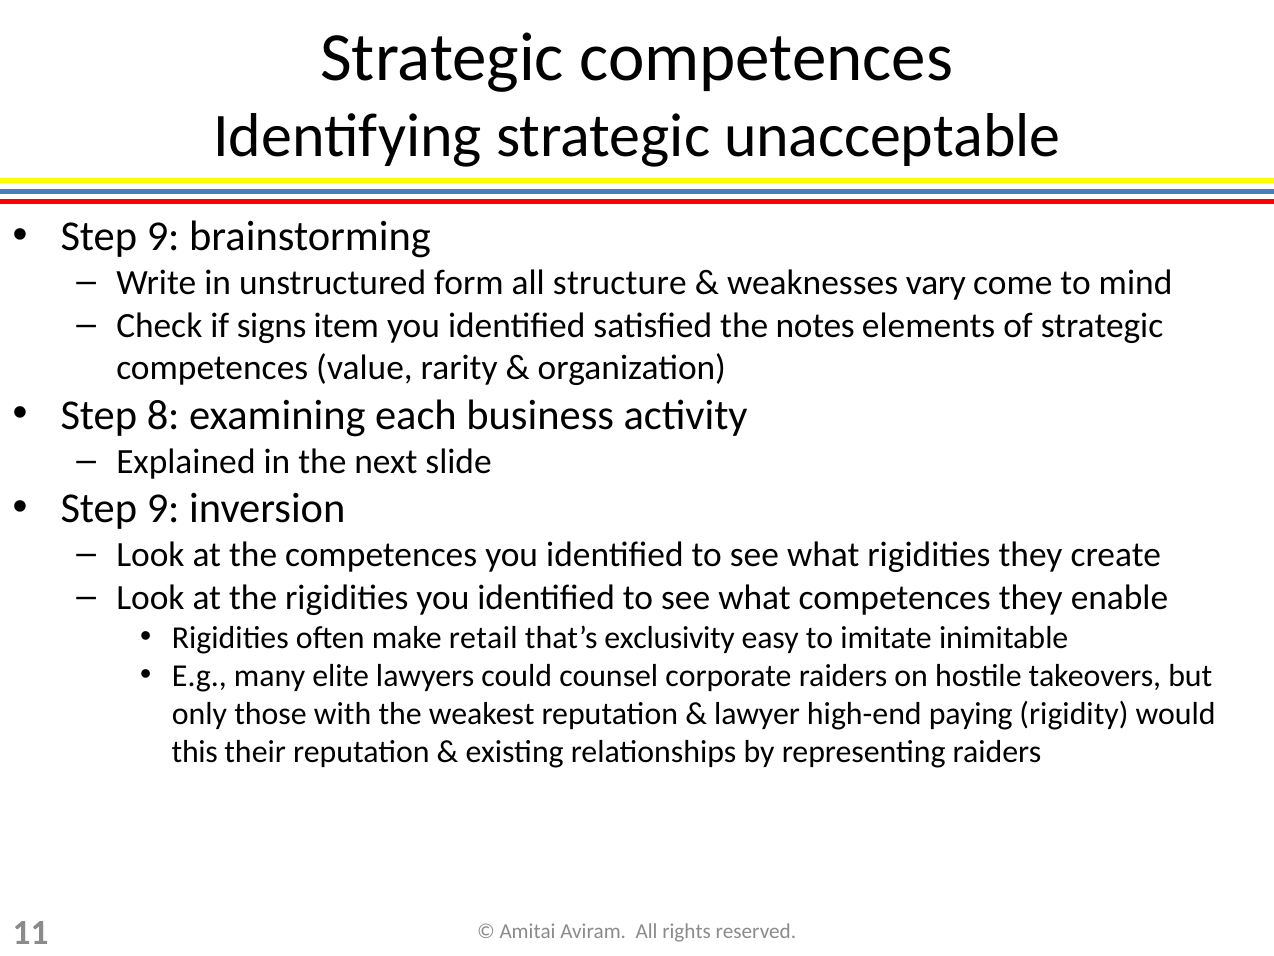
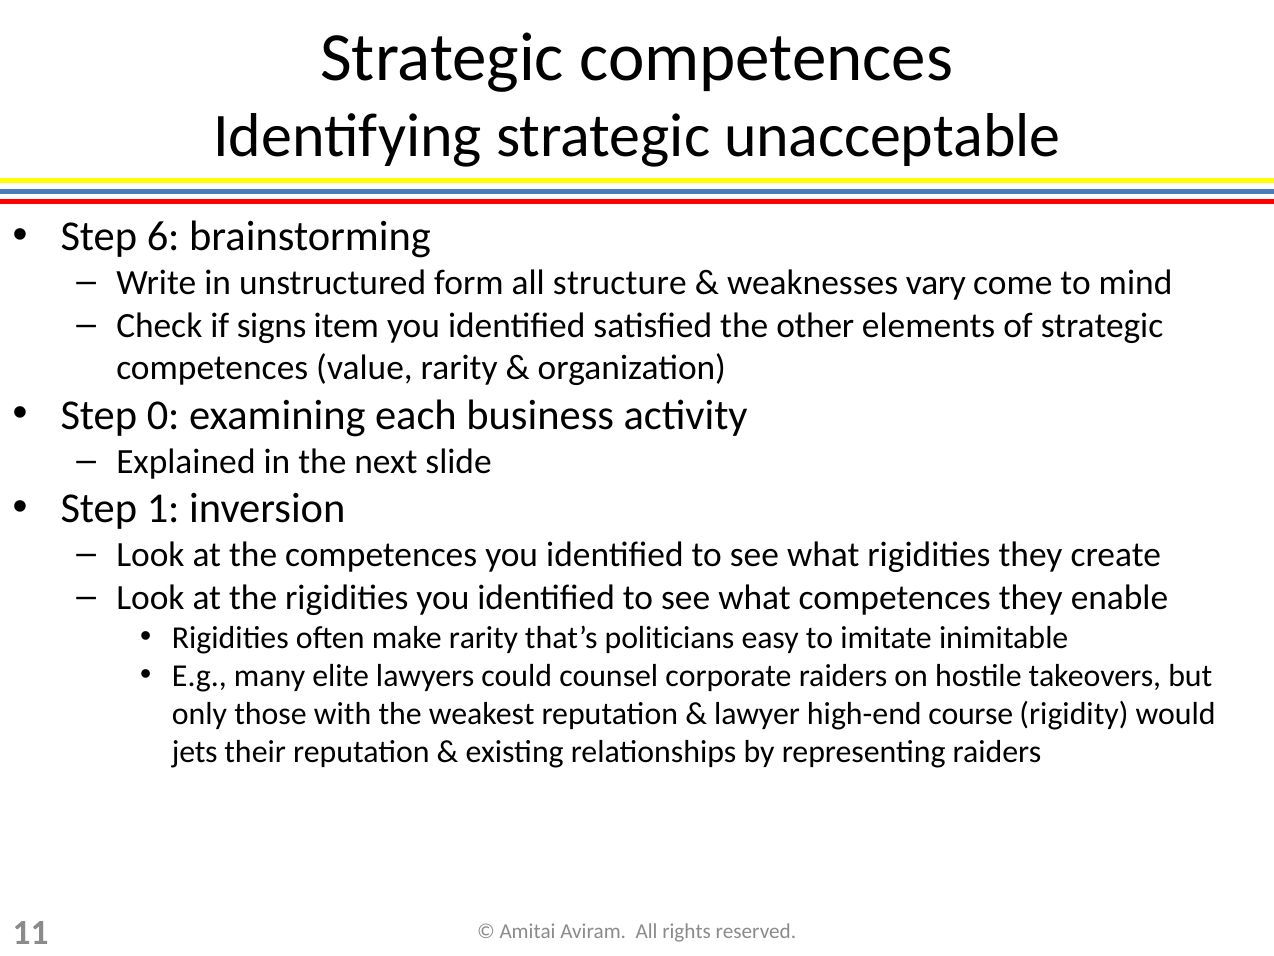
9 at (163, 237): 9 -> 6
notes: notes -> other
8: 8 -> 0
9 at (163, 508): 9 -> 1
make retail: retail -> rarity
exclusivity: exclusivity -> politicians
paying: paying -> course
this: this -> jets
